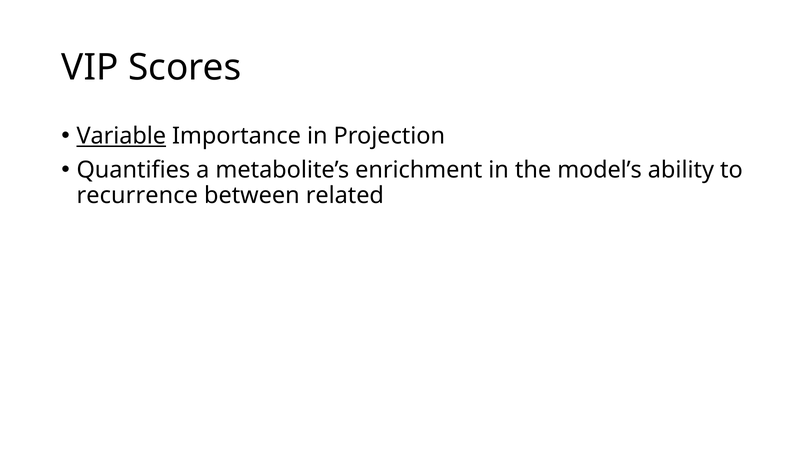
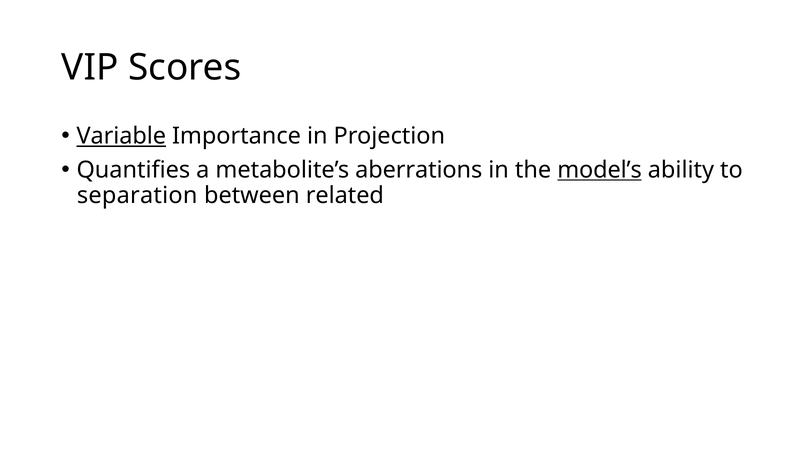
enrichment: enrichment -> aberrations
model’s underline: none -> present
recurrence: recurrence -> separation
